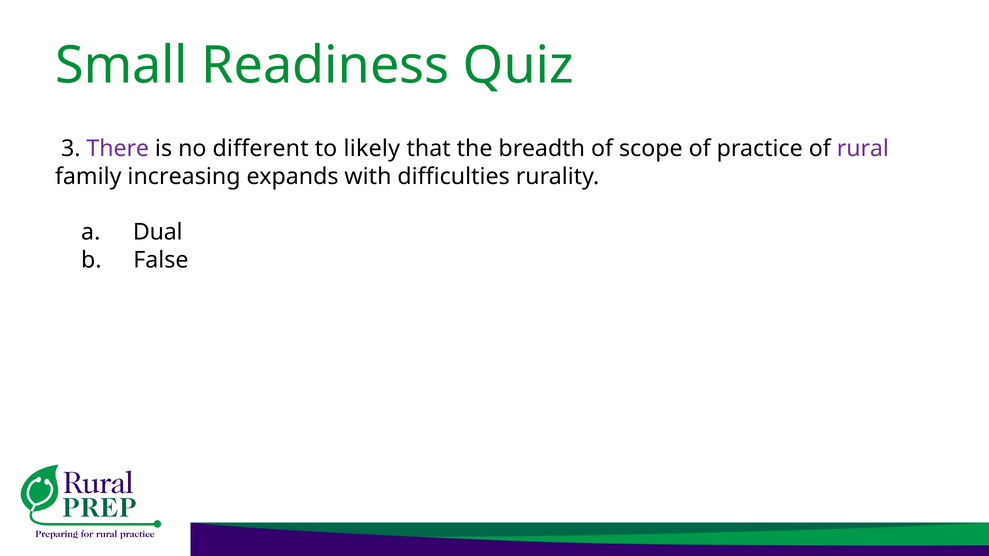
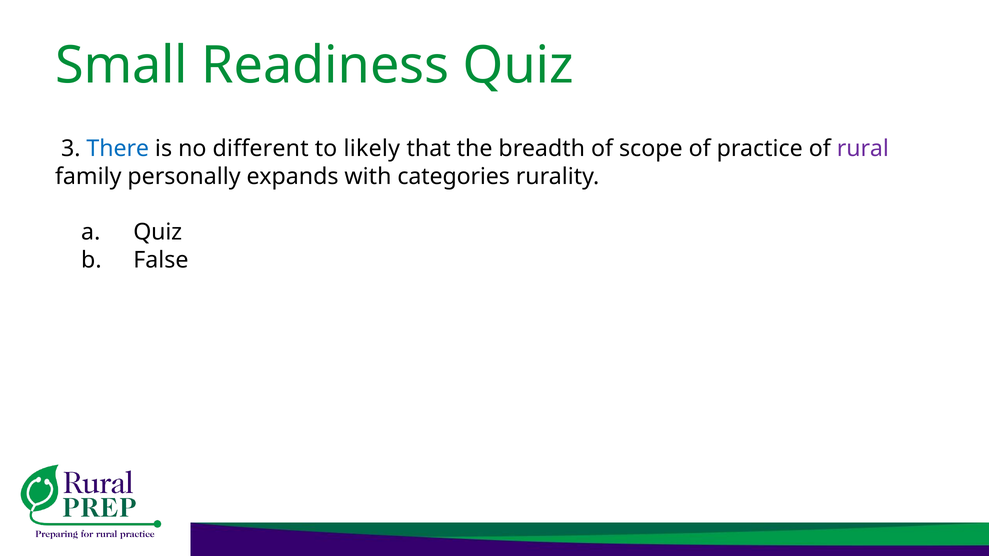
There colour: purple -> blue
increasing: increasing -> personally
difficulties: difficulties -> categories
Dual at (158, 232): Dual -> Quiz
